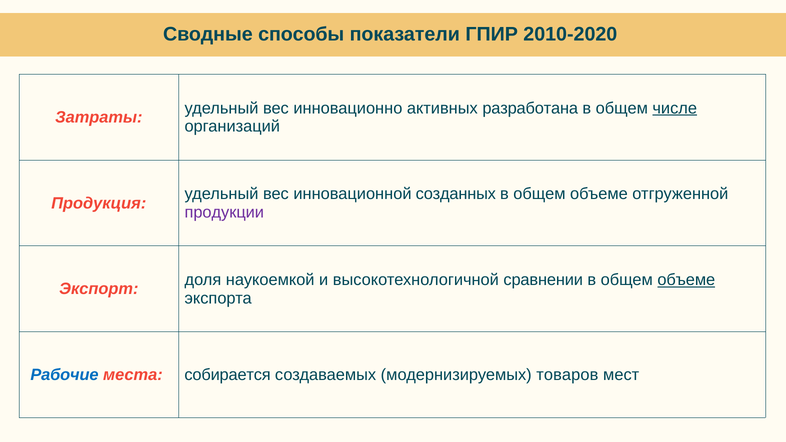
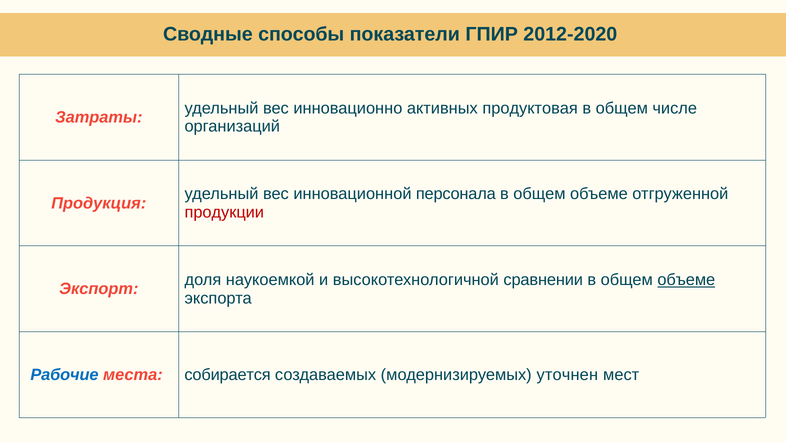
2010-2020: 2010-2020 -> 2012-2020
разработана: разработана -> продуктовая
числе underline: present -> none
созданных: созданных -> персонала
продукции colour: purple -> red
товаров: товаров -> уточнен
